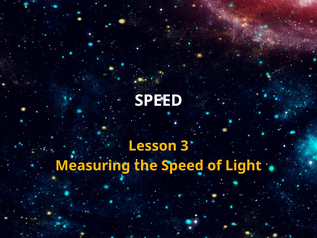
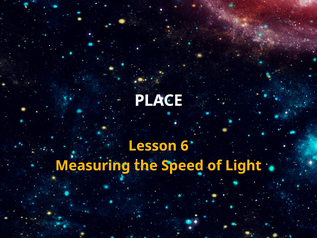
SPEED at (159, 100): SPEED -> PLACE
3: 3 -> 6
